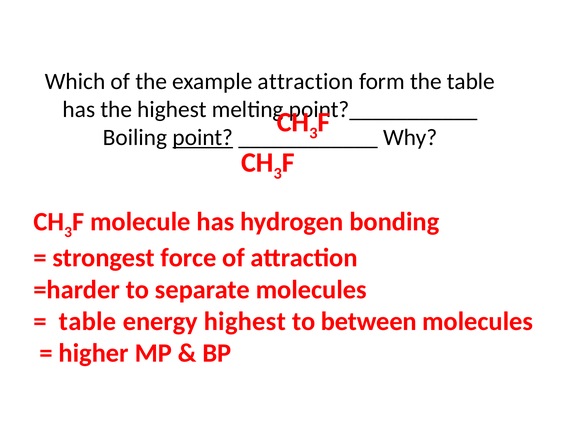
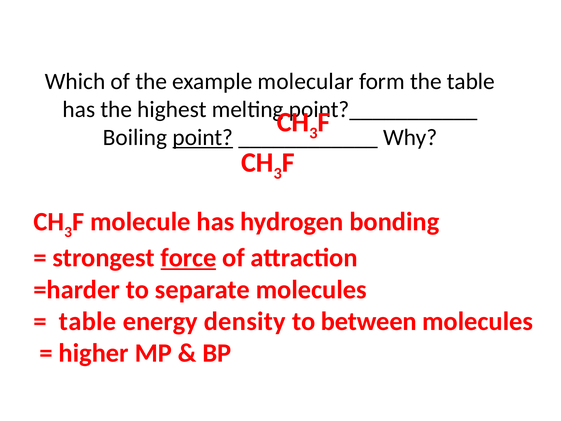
example attraction: attraction -> molecular
force underline: none -> present
energy highest: highest -> density
